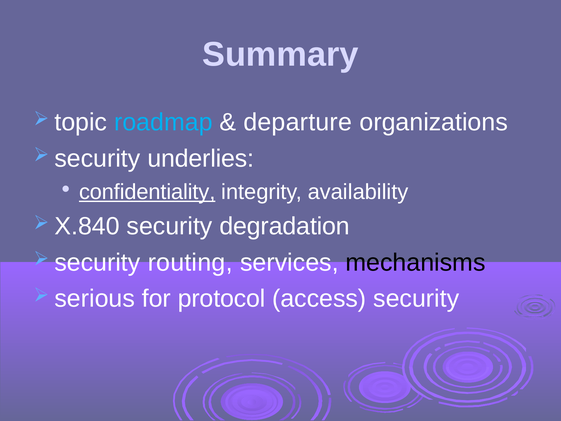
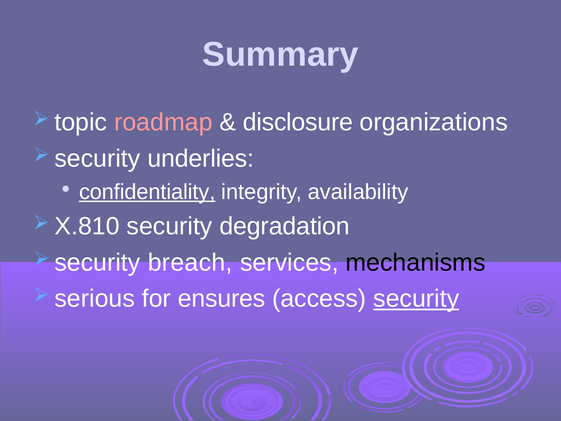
roadmap colour: light blue -> pink
departure: departure -> disclosure
X.840: X.840 -> X.810
routing: routing -> breach
protocol: protocol -> ensures
security at (416, 299) underline: none -> present
